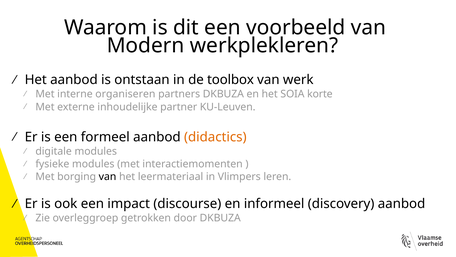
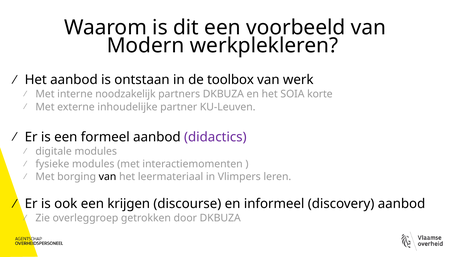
organiseren: organiseren -> noodzakelijk
didactics colour: orange -> purple
impact: impact -> krijgen
